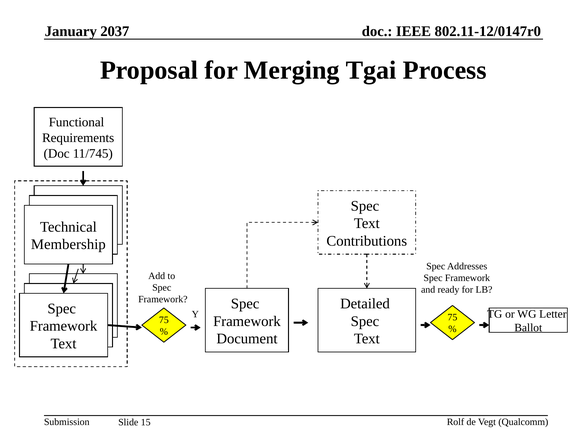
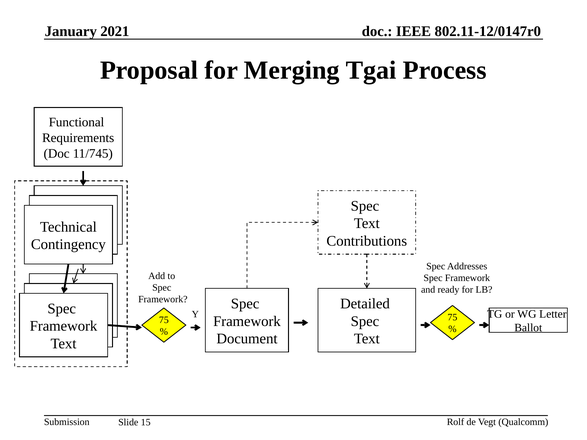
2037: 2037 -> 2021
Membership: Membership -> Contingency
